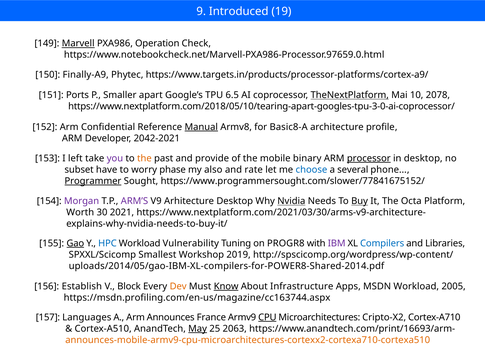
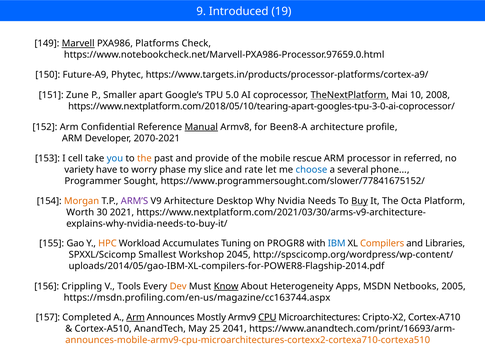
Operation: Operation -> Platforms
Finally-A9: Finally-A9 -> Future-A9
Ports: Ports -> Zune
6.5: 6.5 -> 5.0
2078: 2078 -> 2008
Basic8-A: Basic8-A -> Been8-A
2042-2021: 2042-2021 -> 2070-2021
left: left -> cell
you colour: purple -> blue
binary: binary -> rescue
processor underline: present -> none
in desktop: desktop -> referred
subset: subset -> variety
also: also -> slice
Programmer underline: present -> none
Morgan colour: purple -> orange
Nvidia underline: present -> none
Gao underline: present -> none
HPC colour: blue -> orange
Vulnerability: Vulnerability -> Accumulates
IBM colour: purple -> blue
Compilers colour: blue -> orange
2019: 2019 -> 2045
uploads/2014/05/gao-IBM-XL-compilers-for-POWER8-Shared-2014.pdf: uploads/2014/05/gao-IBM-XL-compilers-for-POWER8-Shared-2014.pdf -> uploads/2014/05/gao-IBM-XL-compilers-for-POWER8-Flagship-2014.pdf
Establish: Establish -> Crippling
Block: Block -> Tools
Infrastructure: Infrastructure -> Heterogeneity
MSDN Workload: Workload -> Netbooks
Languages: Languages -> Completed
Arm at (136, 317) underline: none -> present
France: France -> Mostly
May underline: present -> none
2063: 2063 -> 2041
